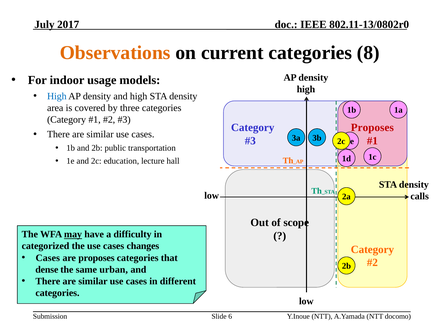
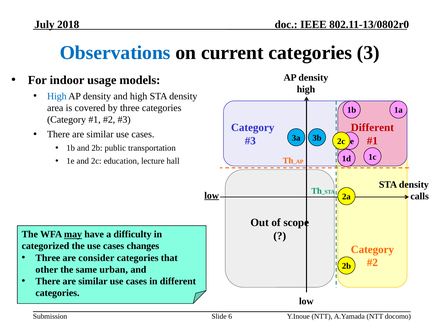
2017: 2017 -> 2018
Observations colour: orange -> blue
8: 8 -> 3
Proposes at (372, 128): Proposes -> Different
low at (212, 196) underline: none -> present
Cases at (48, 258): Cases -> Three
are proposes: proposes -> consider
dense: dense -> other
